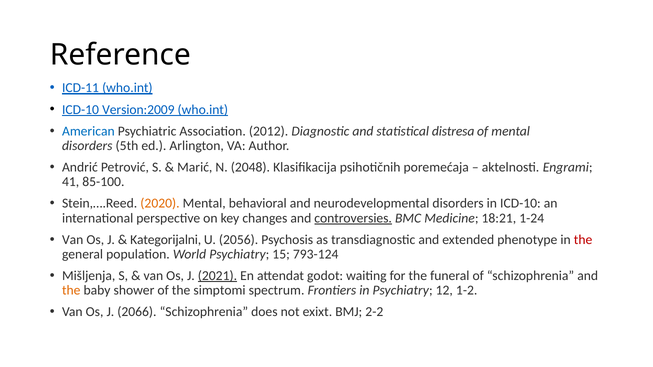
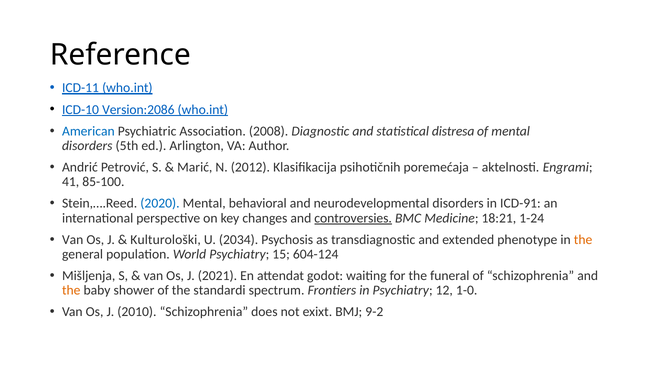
Version:2009: Version:2009 -> Version:2086
2012: 2012 -> 2008
2048: 2048 -> 2012
2020 colour: orange -> blue
in ICD-10: ICD-10 -> ICD-91
Kategorijalni: Kategorijalni -> Kulturološki
2056: 2056 -> 2034
the at (583, 240) colour: red -> orange
793-124: 793-124 -> 604-124
2021 underline: present -> none
simptomi: simptomi -> standardi
1-2: 1-2 -> 1-0
2066: 2066 -> 2010
2-2: 2-2 -> 9-2
